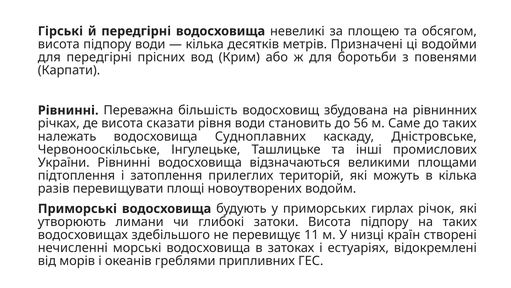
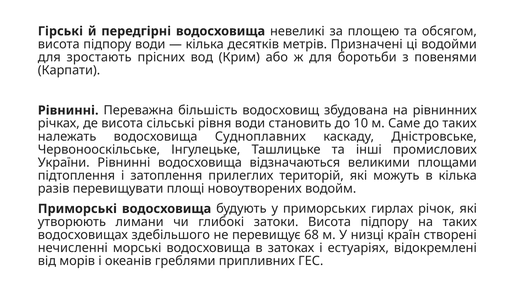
для передгірні: передгірні -> зростають
сказати: сказати -> сільські
56: 56 -> 10
11: 11 -> 68
